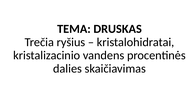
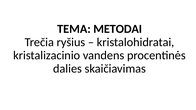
DRUSKAS: DRUSKAS -> METODAI
